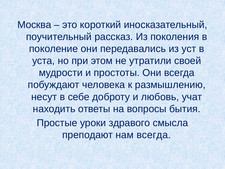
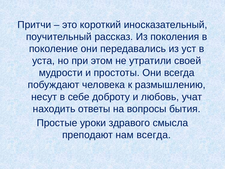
Москва: Москва -> Притчи
